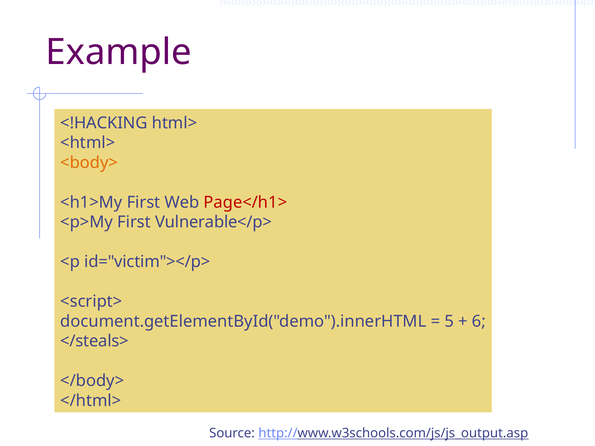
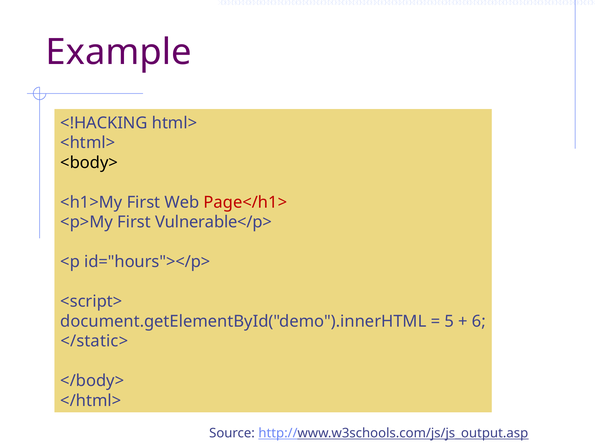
<body> colour: orange -> black
id="victim"></p>: id="victim"></p> -> id="hours"></p>
</steals>: </steals> -> </static>
